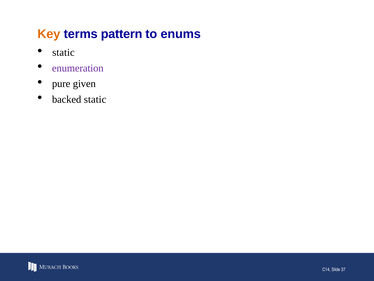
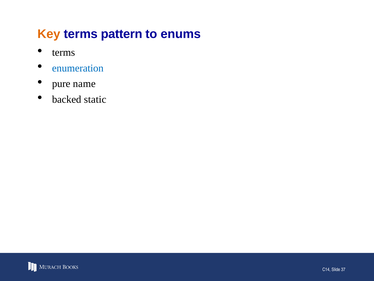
static at (63, 52): static -> terms
enumeration colour: purple -> blue
given: given -> name
